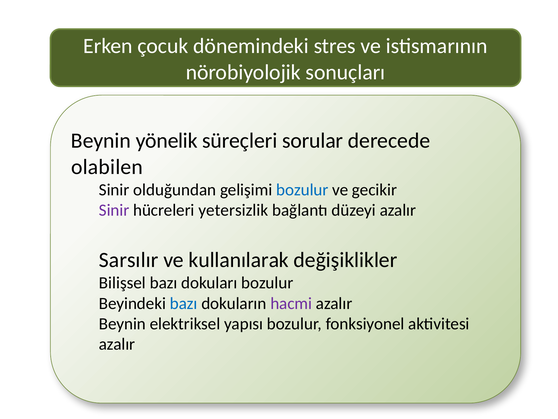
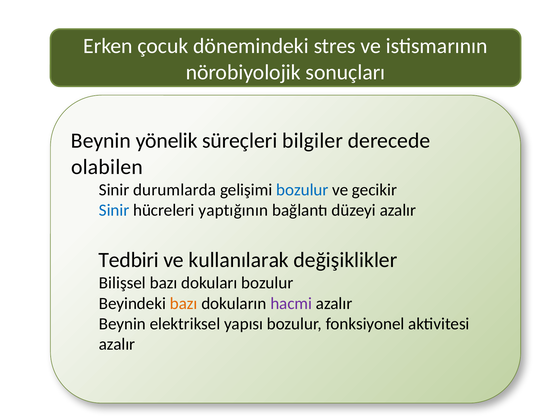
sorular: sorular -> bilgiler
olduğundan: olduğundan -> durumlarda
Sinir at (114, 210) colour: purple -> blue
yetersizlik: yetersizlik -> yaptığının
Sarsılır: Sarsılır -> Tedbiri
bazı at (184, 303) colour: blue -> orange
